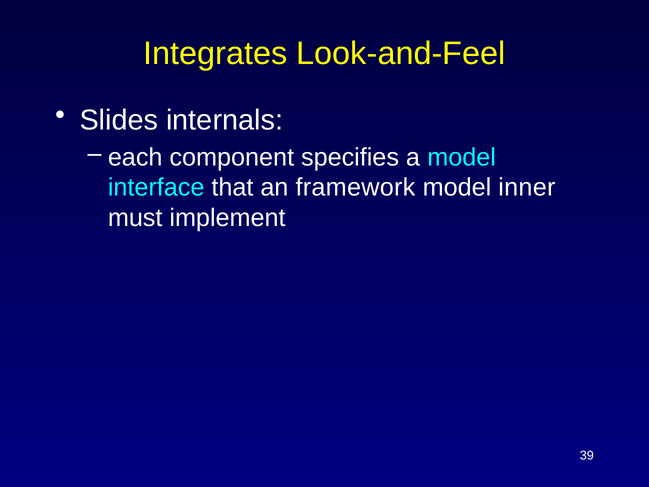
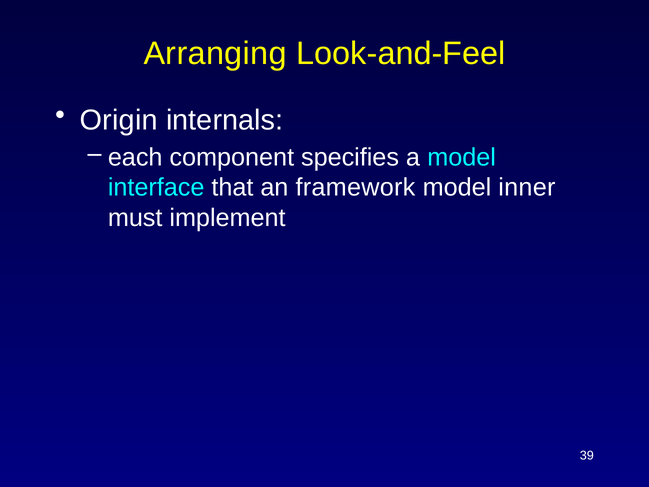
Integrates: Integrates -> Arranging
Slides: Slides -> Origin
